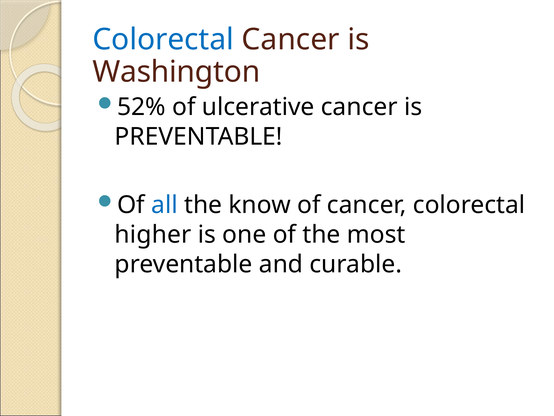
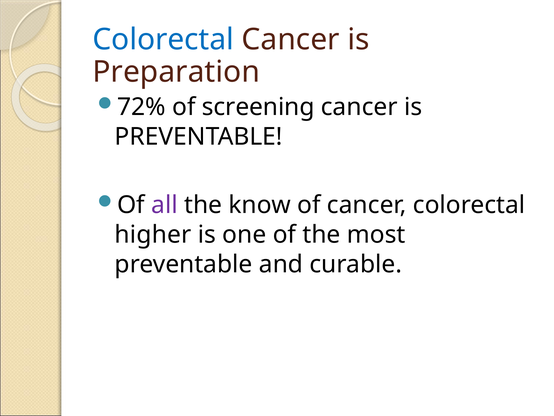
Washington: Washington -> Preparation
52%: 52% -> 72%
ulcerative: ulcerative -> screening
all colour: blue -> purple
